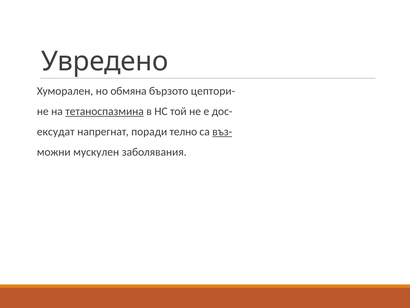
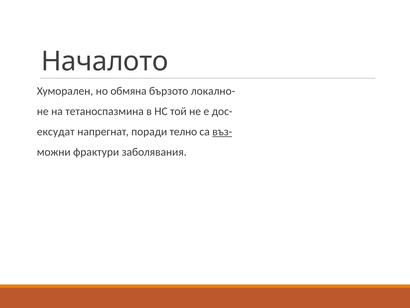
Увредено: Увредено -> Началото
цептори-: цептори- -> локално-
тетаноспазмина underline: present -> none
мускулен: мускулен -> фрактури
